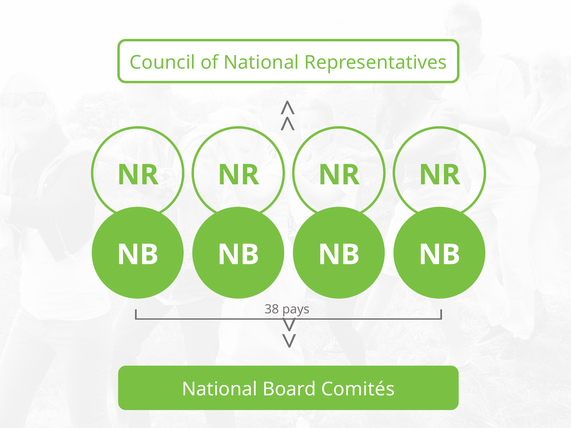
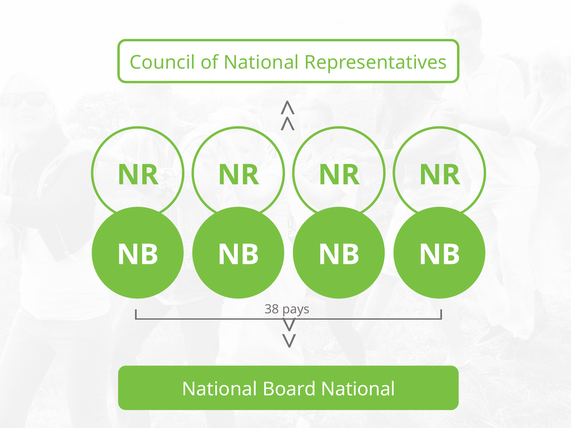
Board Comités: Comités -> National
